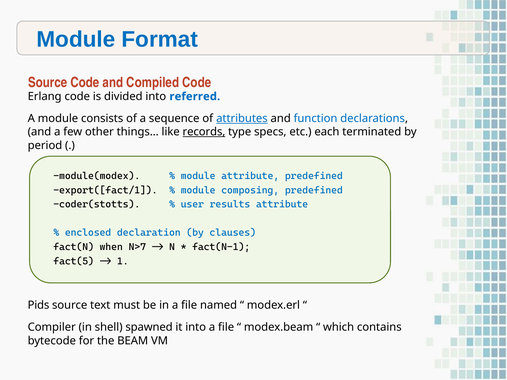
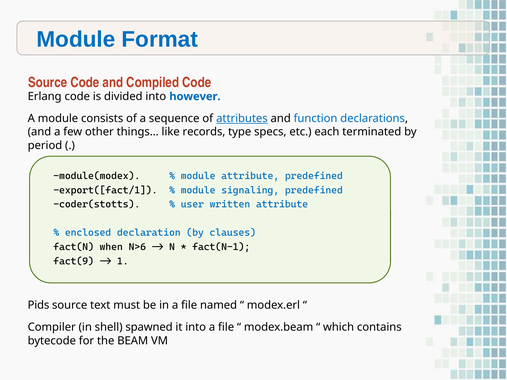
referred: referred -> however
records underline: present -> none
composing: composing -> signaling
results: results -> written
N>7: N>7 -> N>6
fact(5: fact(5 -> fact(9
